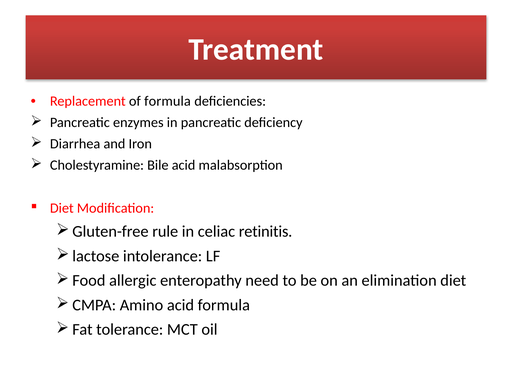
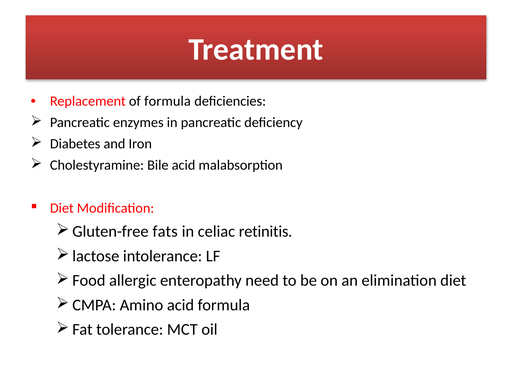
Diarrhea: Diarrhea -> Diabetes
rule: rule -> fats
